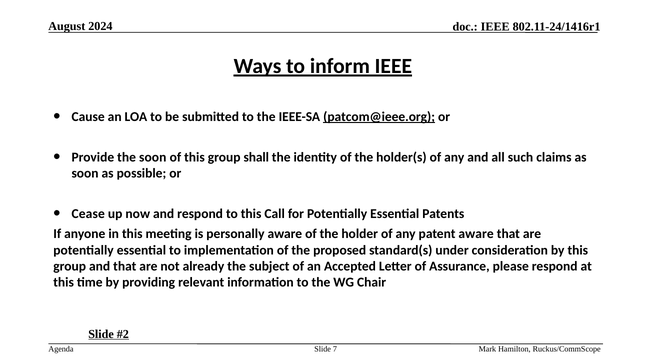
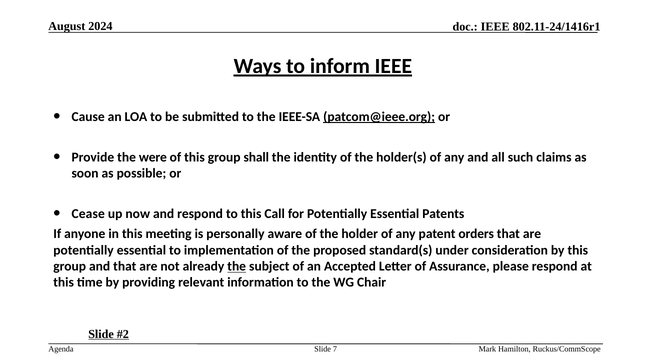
the soon: soon -> were
patent aware: aware -> orders
the at (237, 266) underline: none -> present
